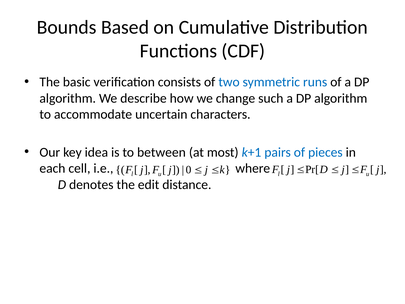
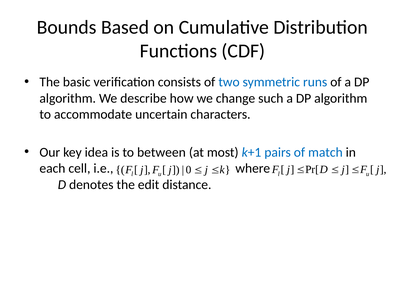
pieces: pieces -> match
